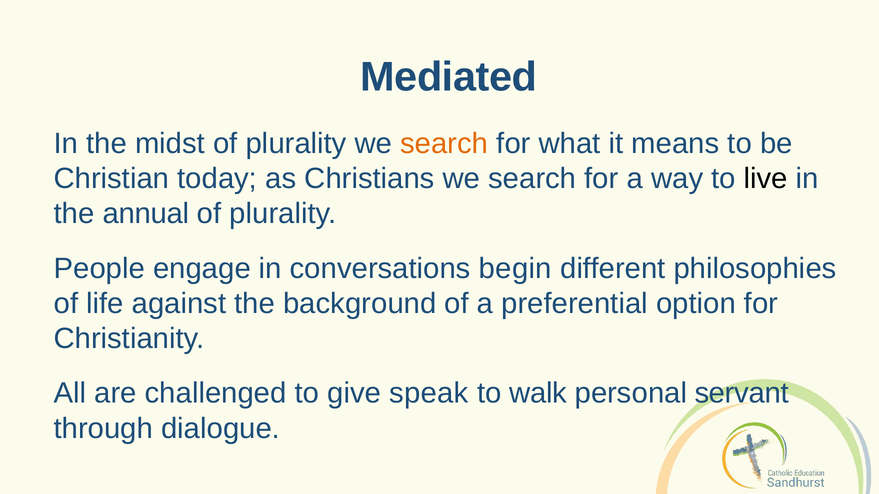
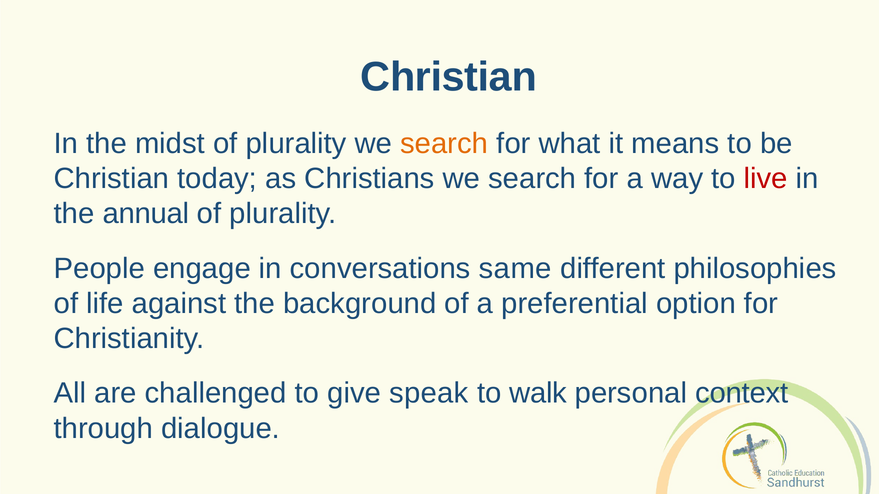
Mediated at (449, 77): Mediated -> Christian
live colour: black -> red
begin: begin -> same
servant: servant -> context
